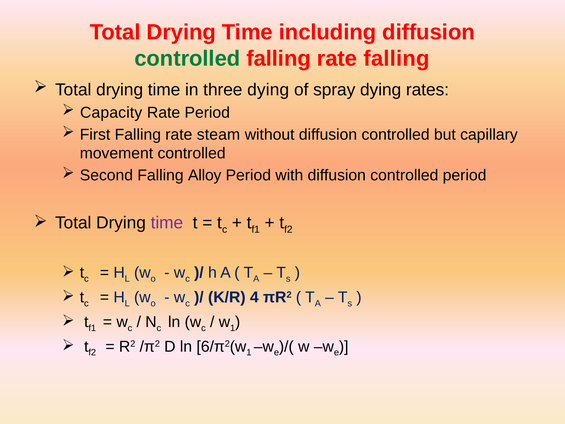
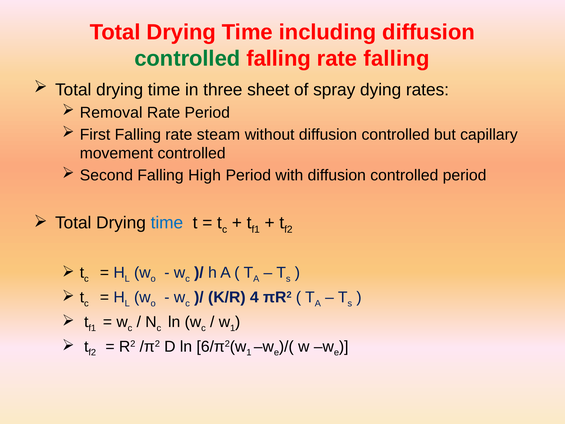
three dying: dying -> sheet
Capacity: Capacity -> Removal
Alloy: Alloy -> High
time at (167, 223) colour: purple -> blue
